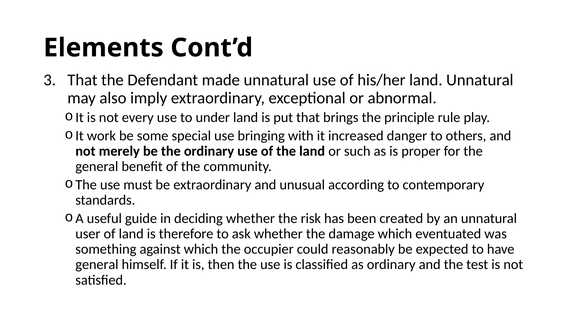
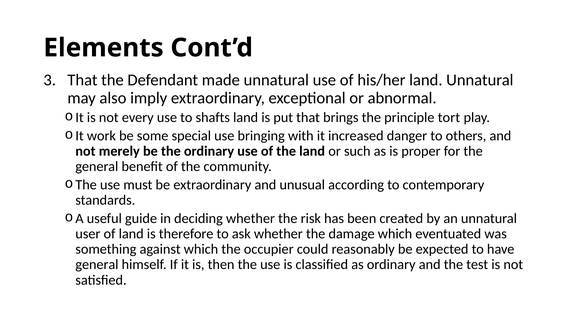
under: under -> shafts
rule: rule -> tort
